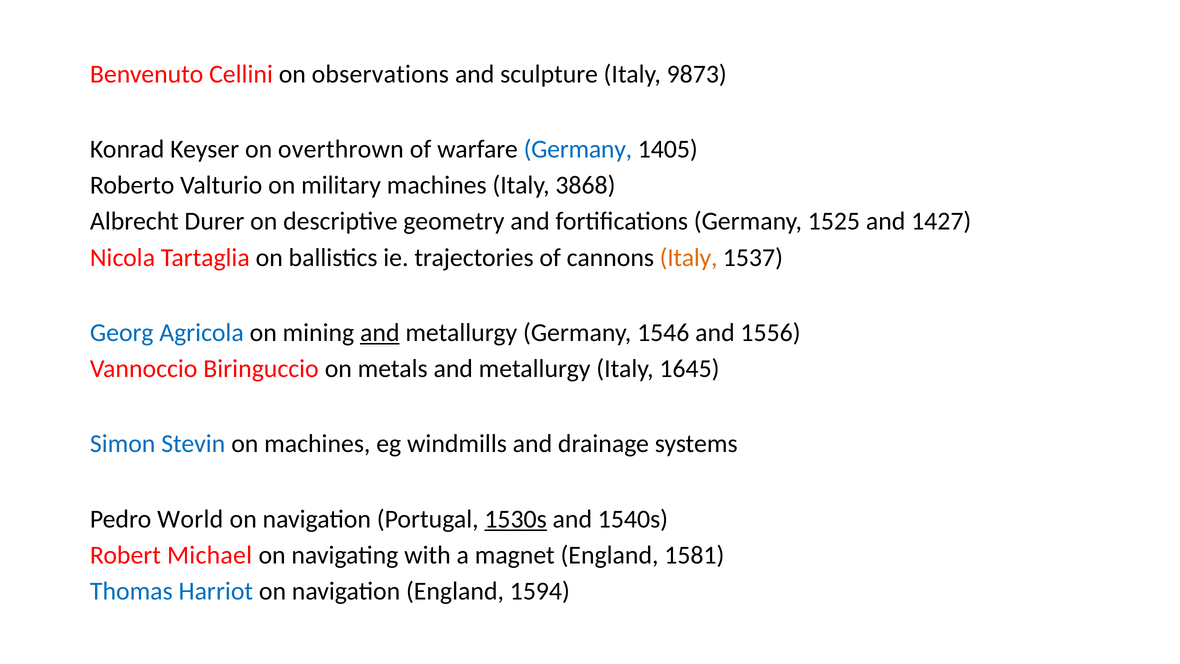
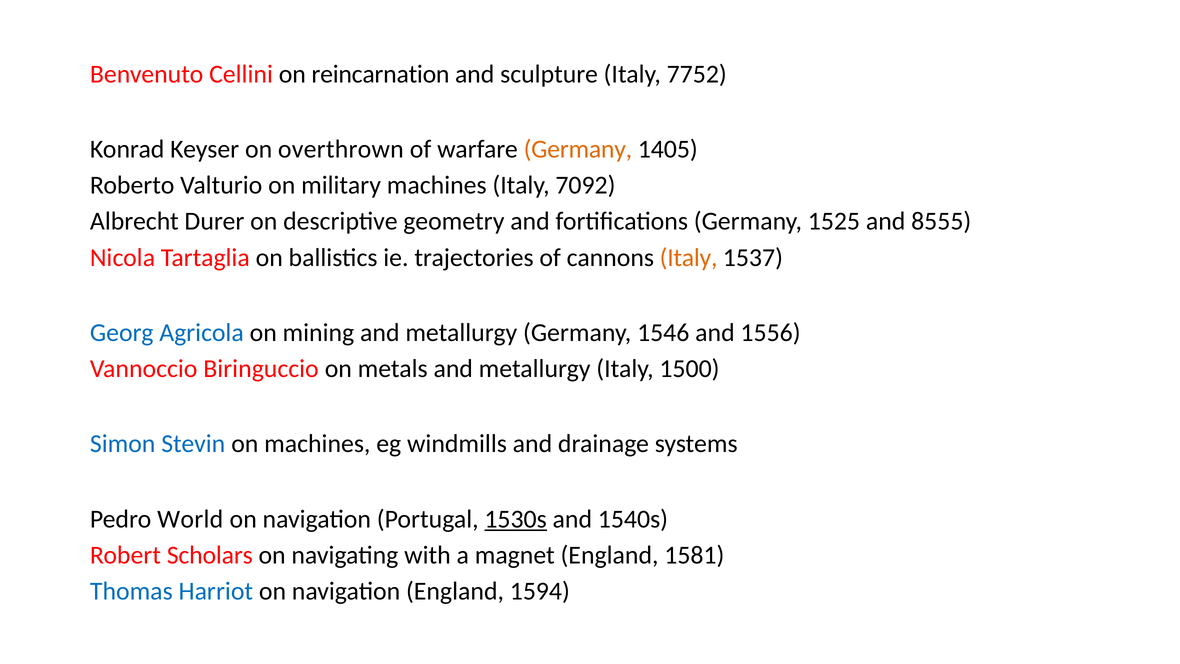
observations: observations -> reincarnation
9873: 9873 -> 7752
Germany at (578, 149) colour: blue -> orange
3868: 3868 -> 7092
1427: 1427 -> 8555
and at (380, 333) underline: present -> none
1645: 1645 -> 1500
Michael: Michael -> Scholars
